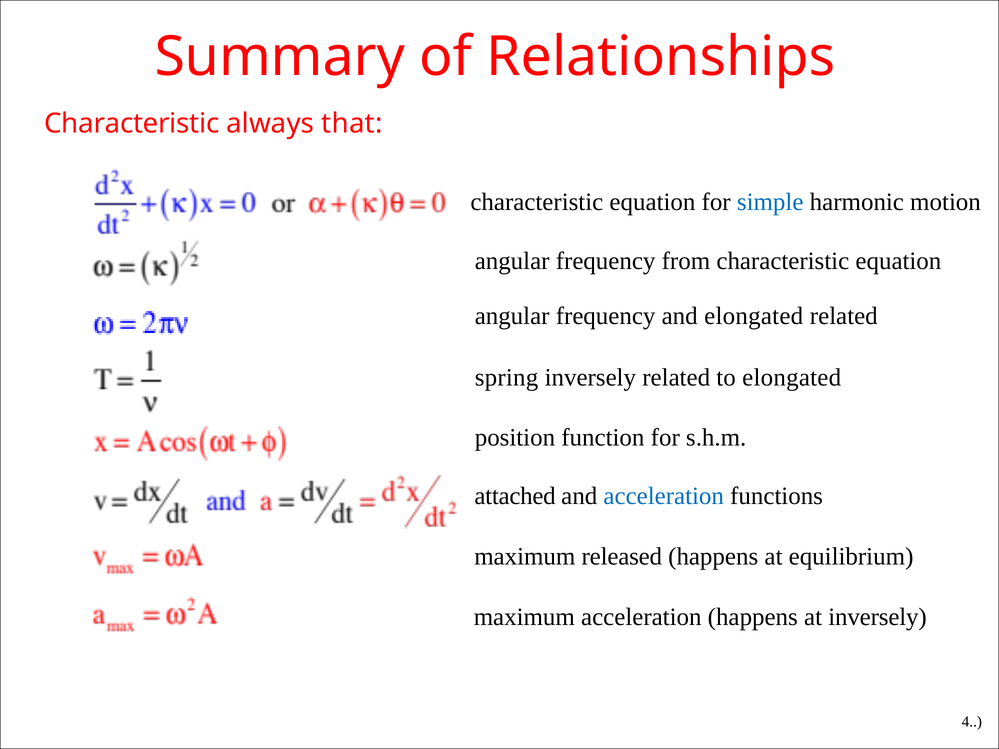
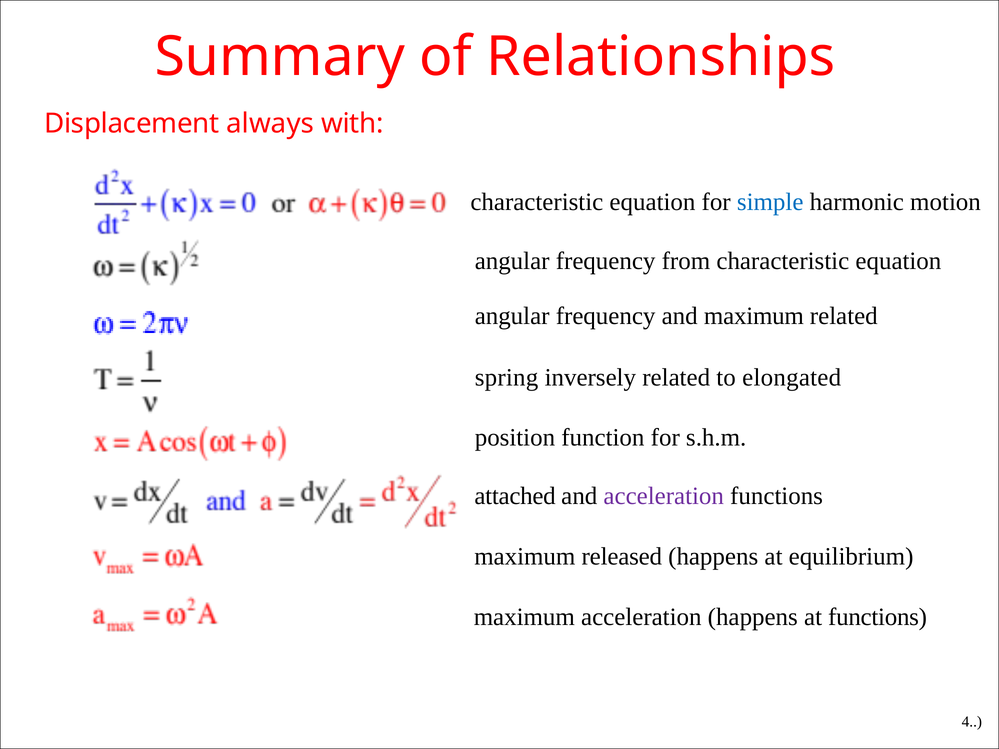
Characteristic at (132, 124): Characteristic -> Displacement
that: that -> with
and elongated: elongated -> maximum
acceleration at (664, 496) colour: blue -> purple
at inversely: inversely -> functions
